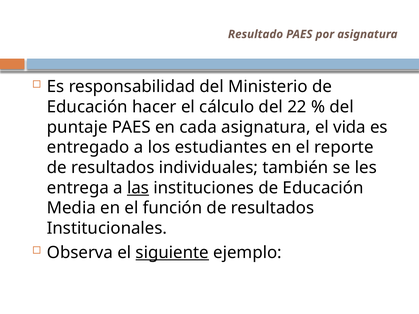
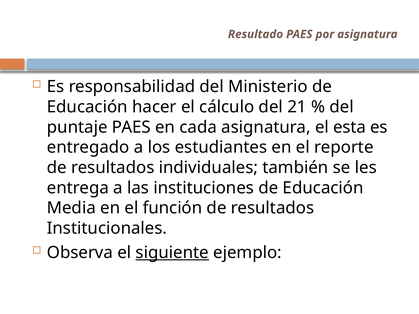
22: 22 -> 21
vida: vida -> esta
las underline: present -> none
